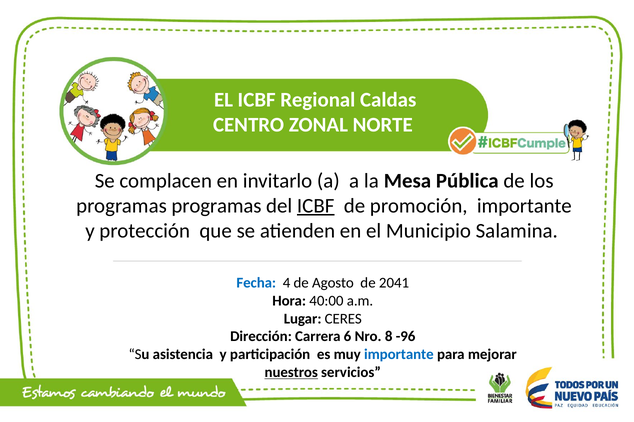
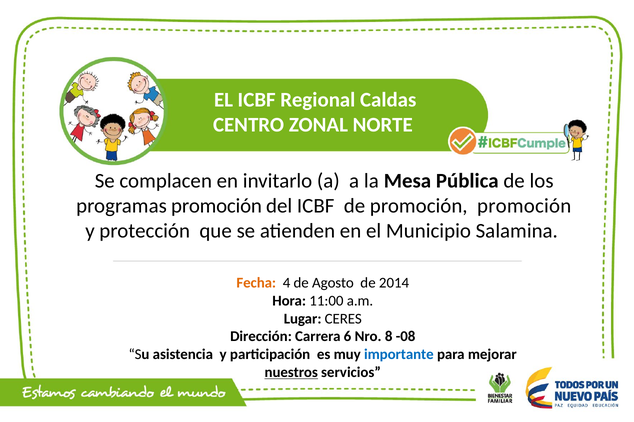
programas programas: programas -> promoción
ICBF at (316, 206) underline: present -> none
promoción importante: importante -> promoción
Fecha colour: blue -> orange
2041: 2041 -> 2014
40:00: 40:00 -> 11:00
-96: -96 -> -08
